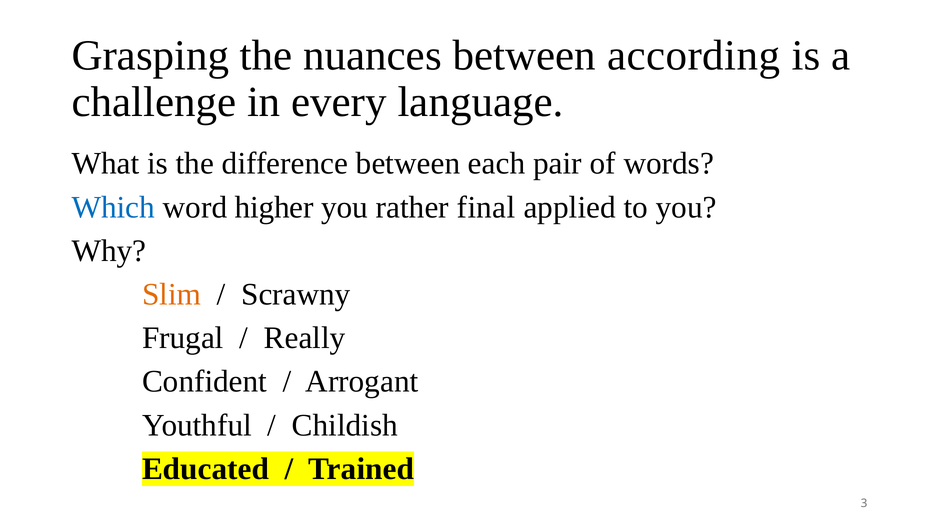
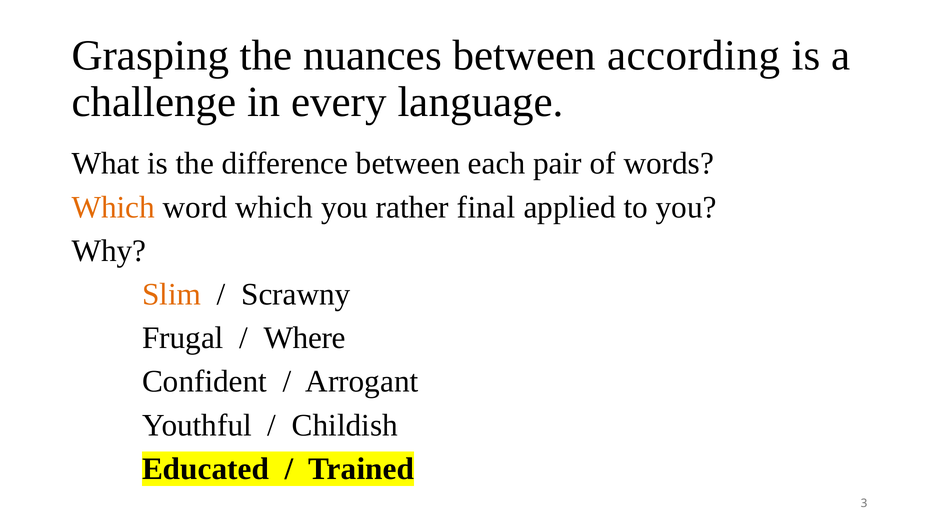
Which at (113, 207) colour: blue -> orange
word higher: higher -> which
Really: Really -> Where
